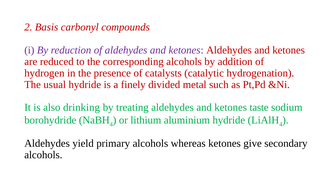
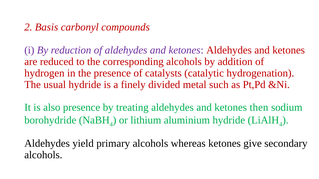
also drinking: drinking -> presence
taste: taste -> then
